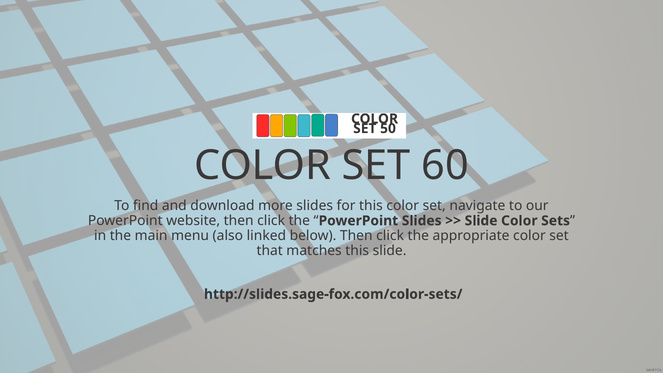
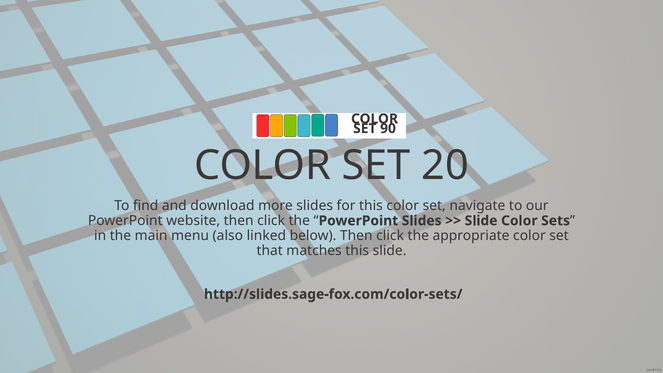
50: 50 -> 90
60: 60 -> 20
